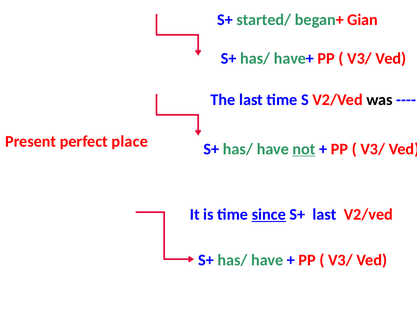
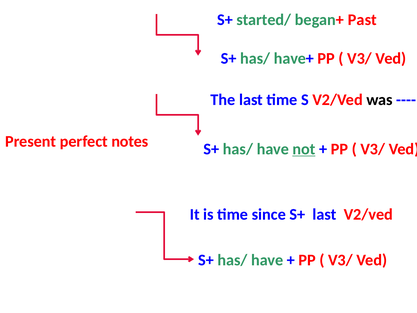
Gian: Gian -> Past
place: place -> notes
since underline: present -> none
